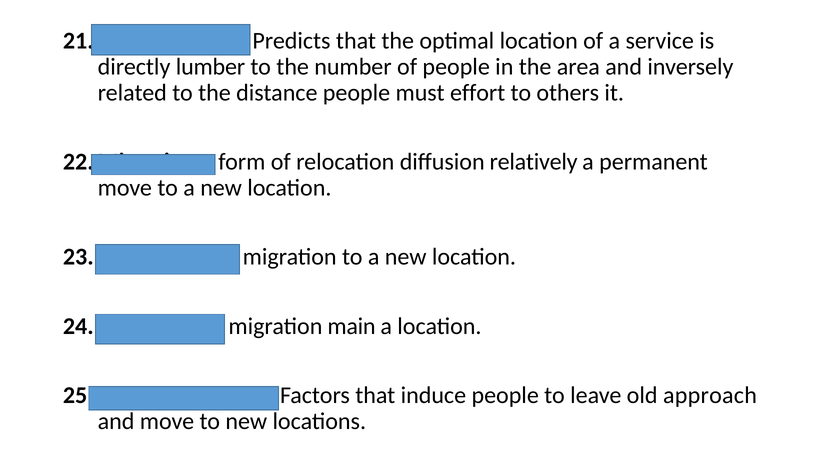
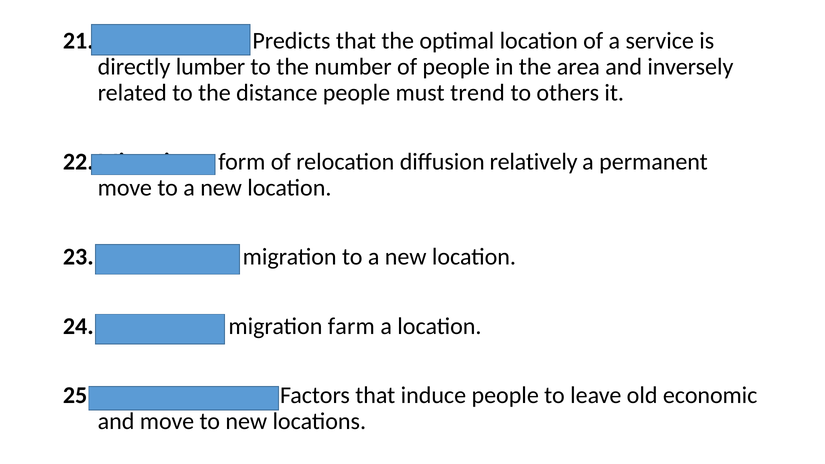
effort: effort -> trend
main: main -> farm
approach: approach -> economic
